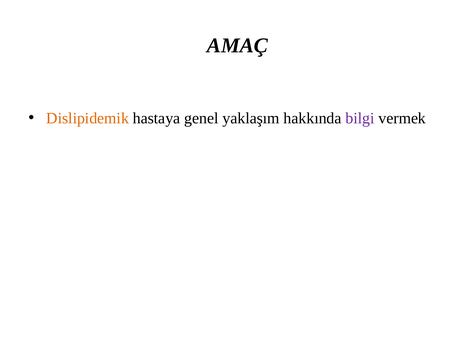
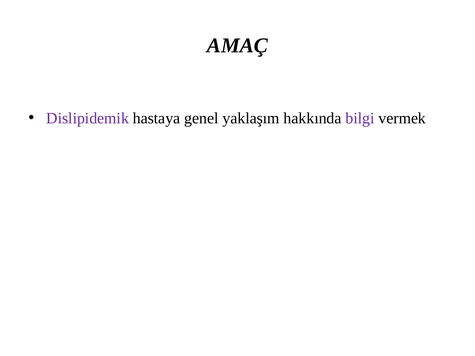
Dislipidemik colour: orange -> purple
